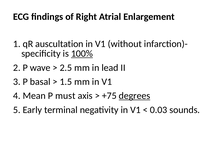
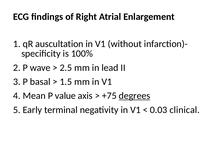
100% underline: present -> none
must: must -> value
sounds: sounds -> clinical
